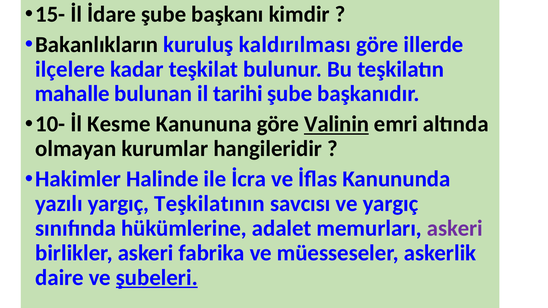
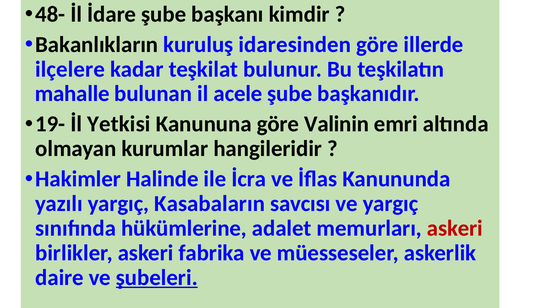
15-: 15- -> 48-
kaldırılması: kaldırılması -> idaresinden
tarihi: tarihi -> acele
10-: 10- -> 19-
Kesme: Kesme -> Yetkisi
Valinin underline: present -> none
Teşkilatının: Teşkilatının -> Kasabaların
askeri at (455, 229) colour: purple -> red
